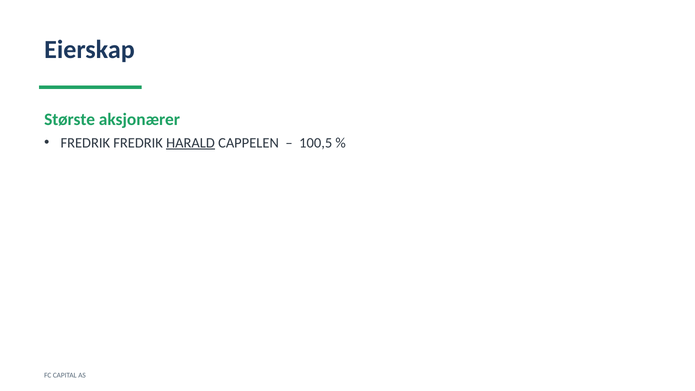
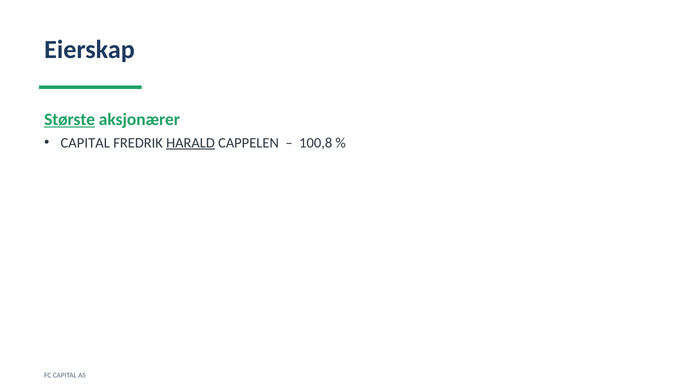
Største underline: none -> present
FREDRIK at (85, 143): FREDRIK -> CAPITAL
100,5: 100,5 -> 100,8
